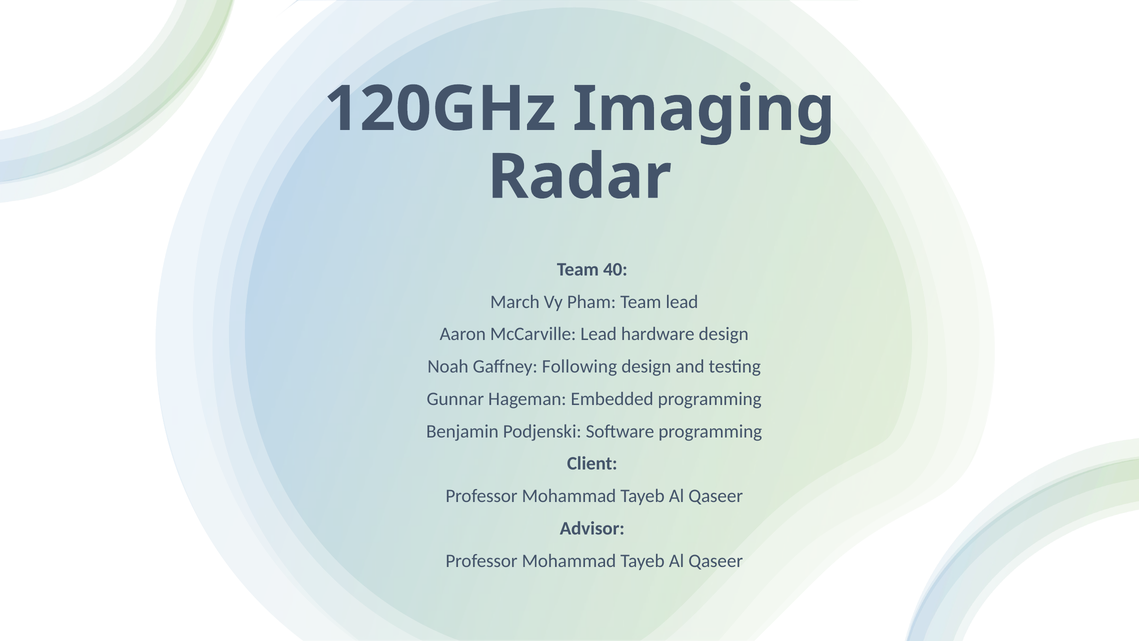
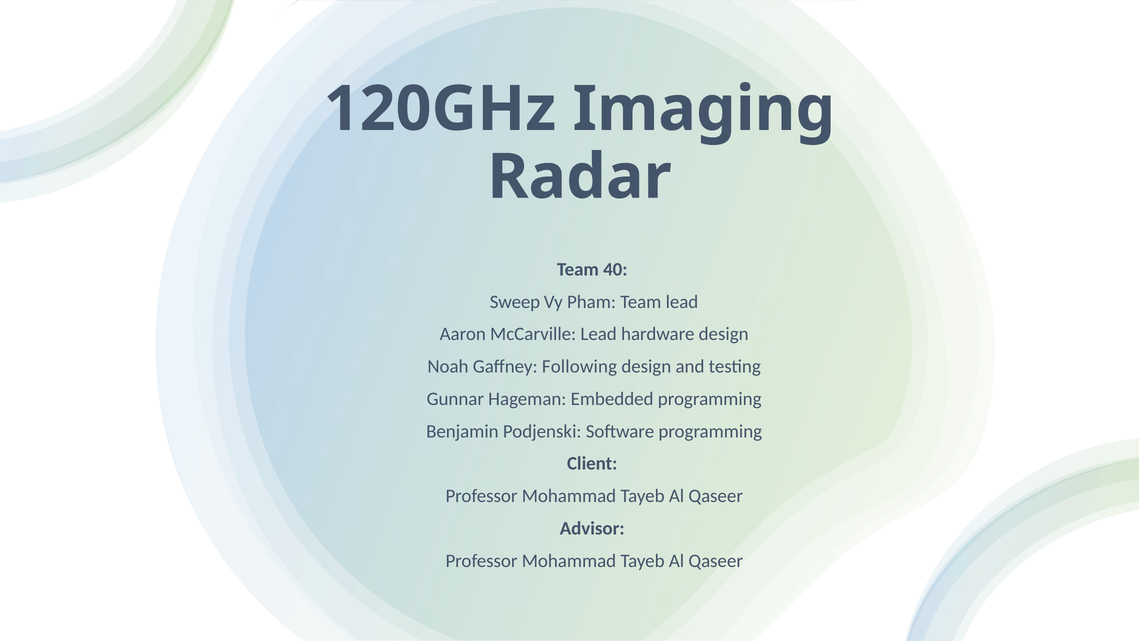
March: March -> Sweep
